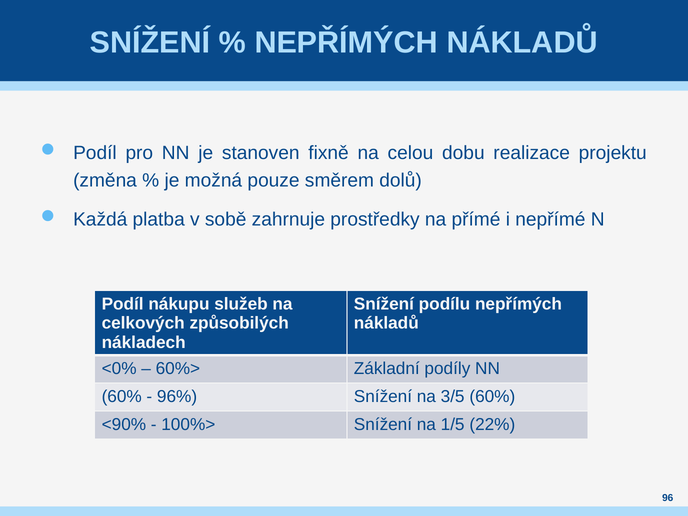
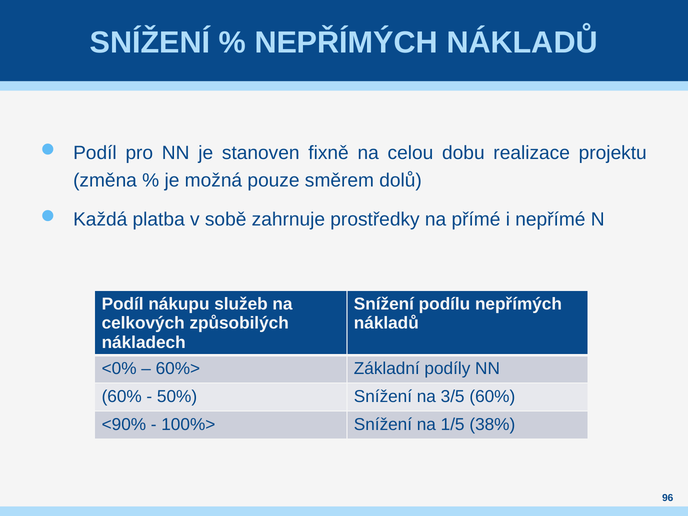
96%: 96% -> 50%
22%: 22% -> 38%
